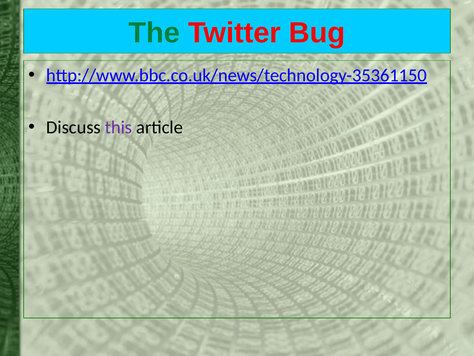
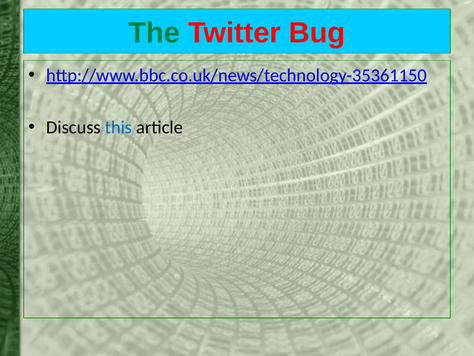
this colour: purple -> blue
